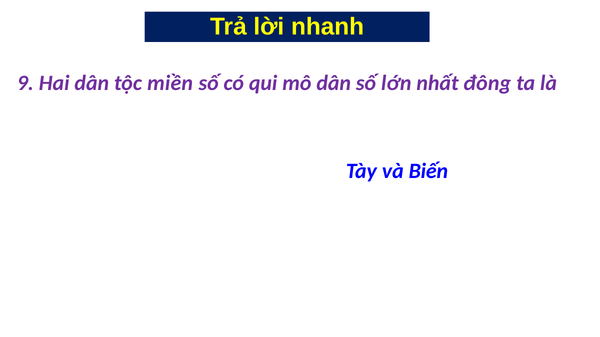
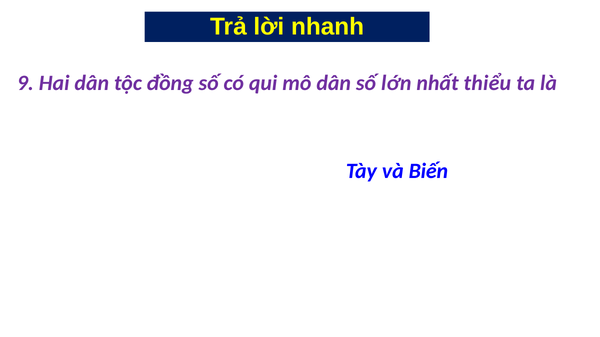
miền: miền -> đồng
đông: đông -> thiểu
